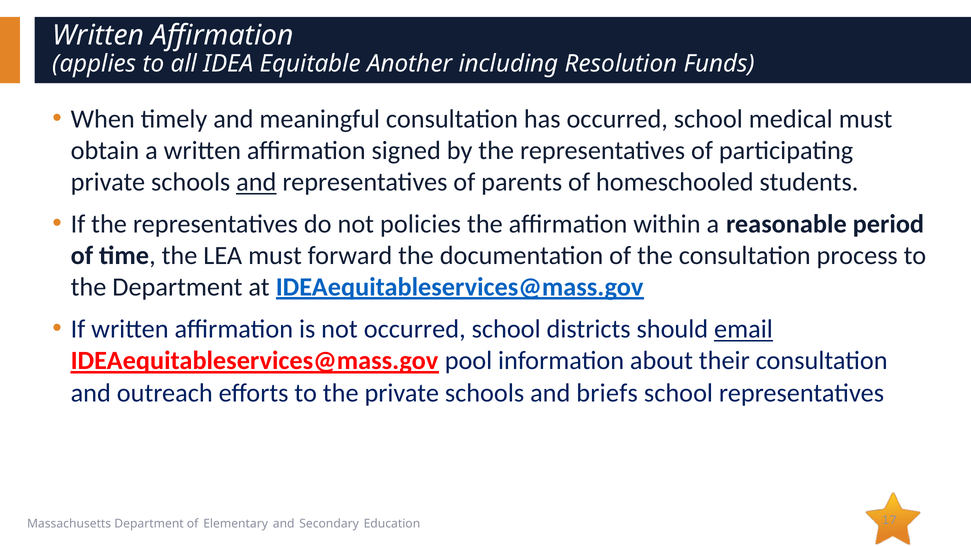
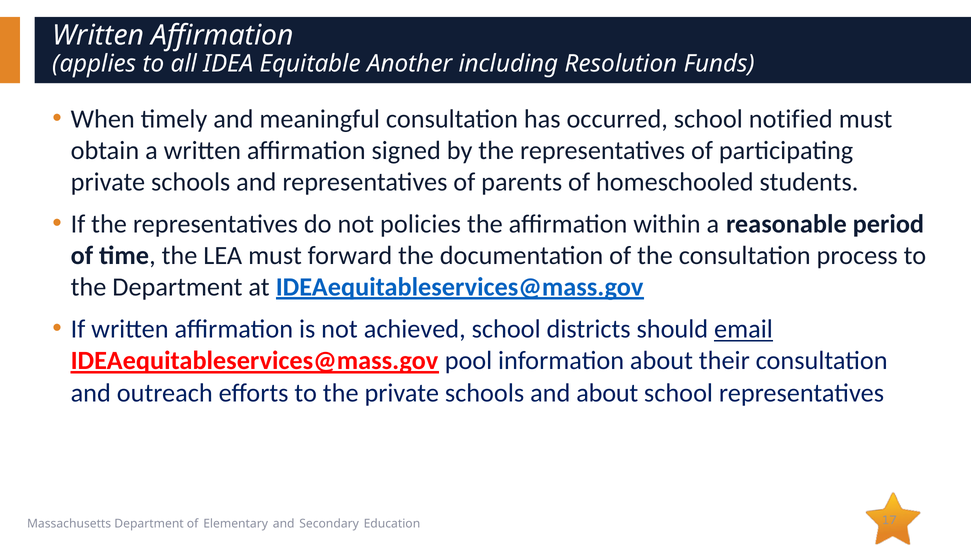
medical: medical -> notified
and at (256, 182) underline: present -> none
not occurred: occurred -> achieved
and briefs: briefs -> about
